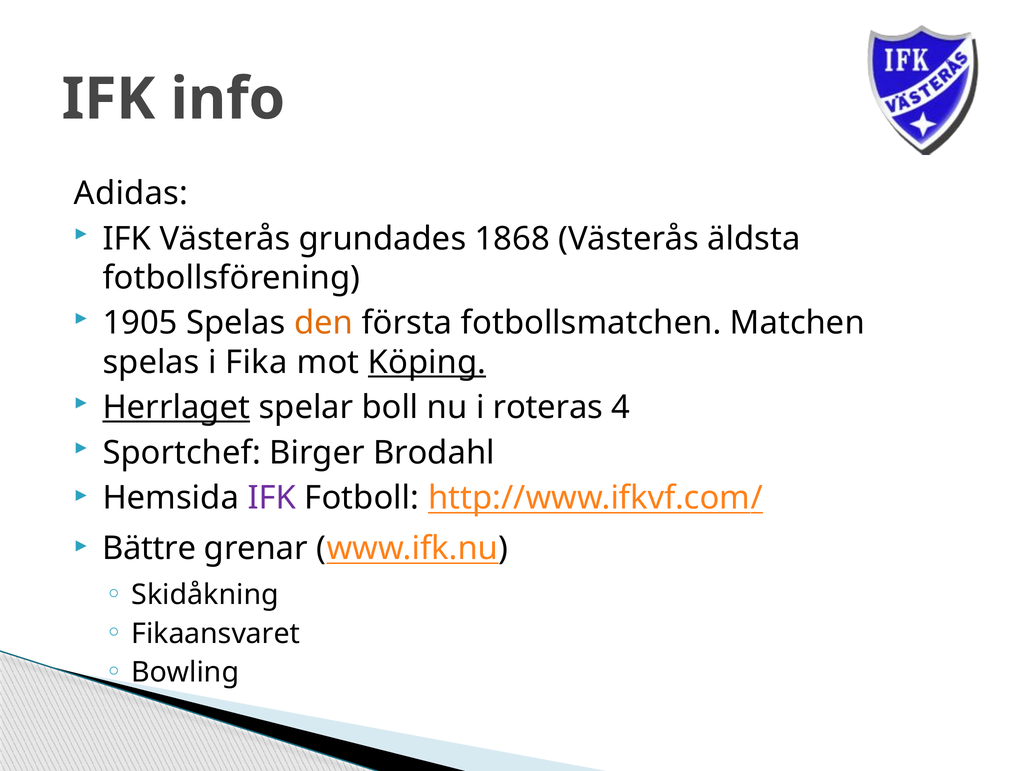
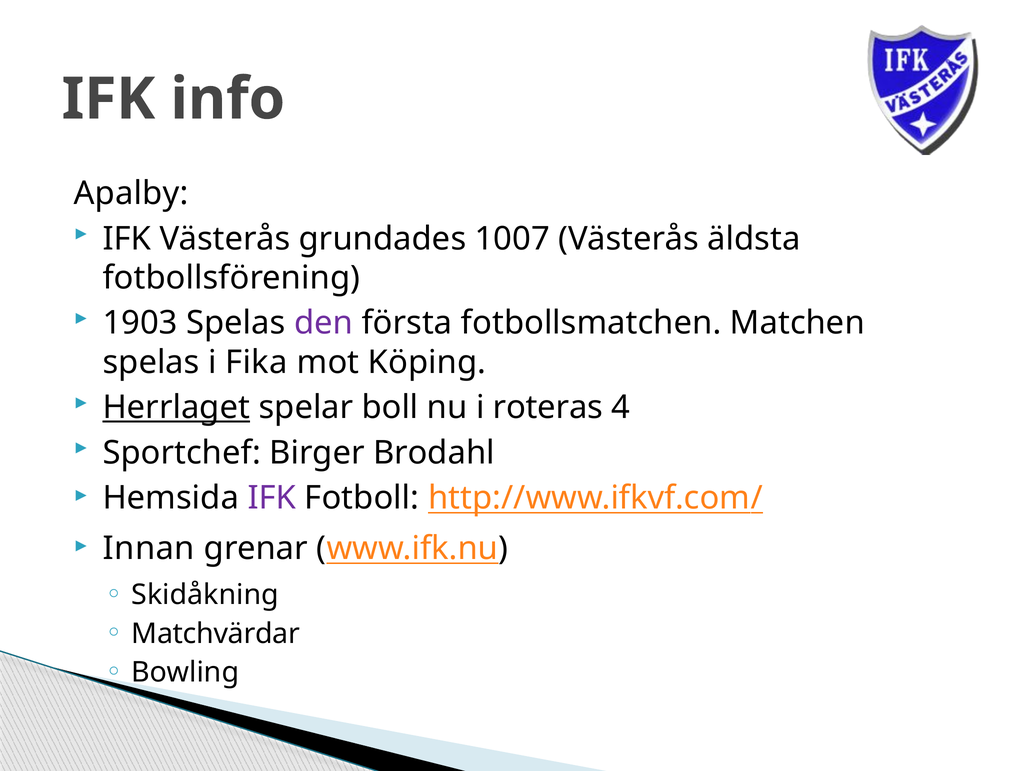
Adidas: Adidas -> Apalby
1868: 1868 -> 1007
1905: 1905 -> 1903
den colour: orange -> purple
Köping underline: present -> none
Bättre: Bättre -> Innan
Fikaansvaret: Fikaansvaret -> Matchvärdar
